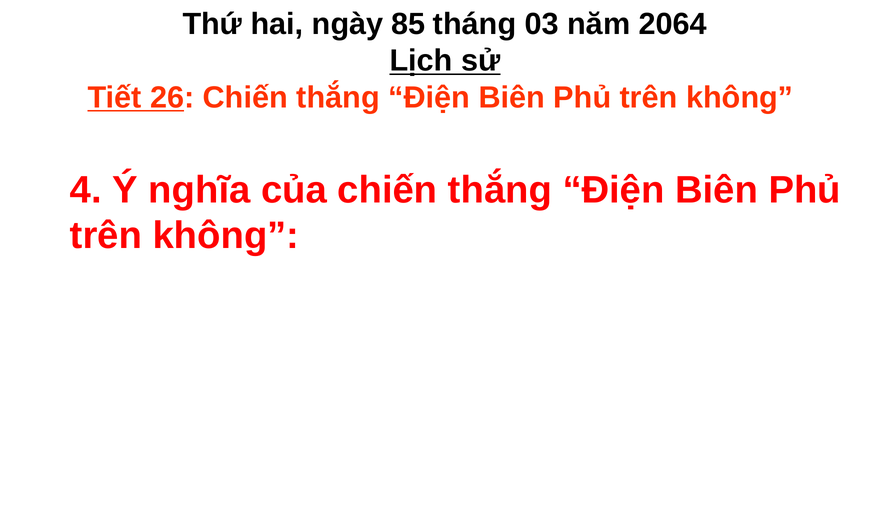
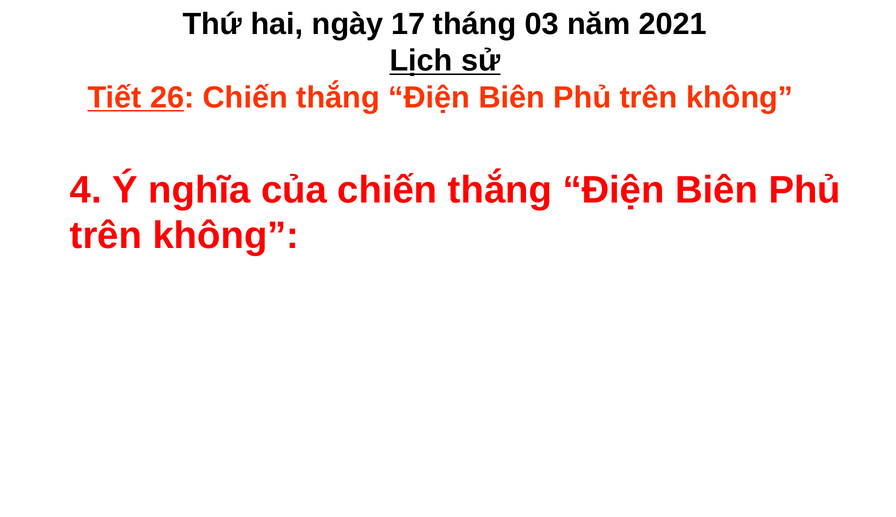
85: 85 -> 17
2064: 2064 -> 2021
